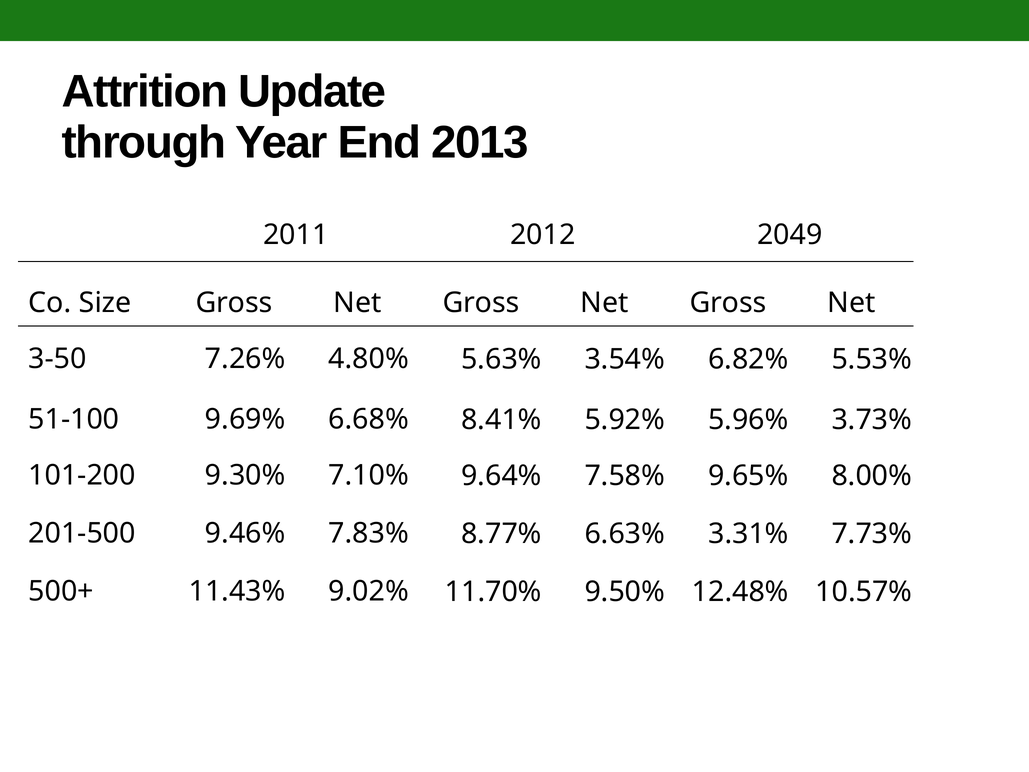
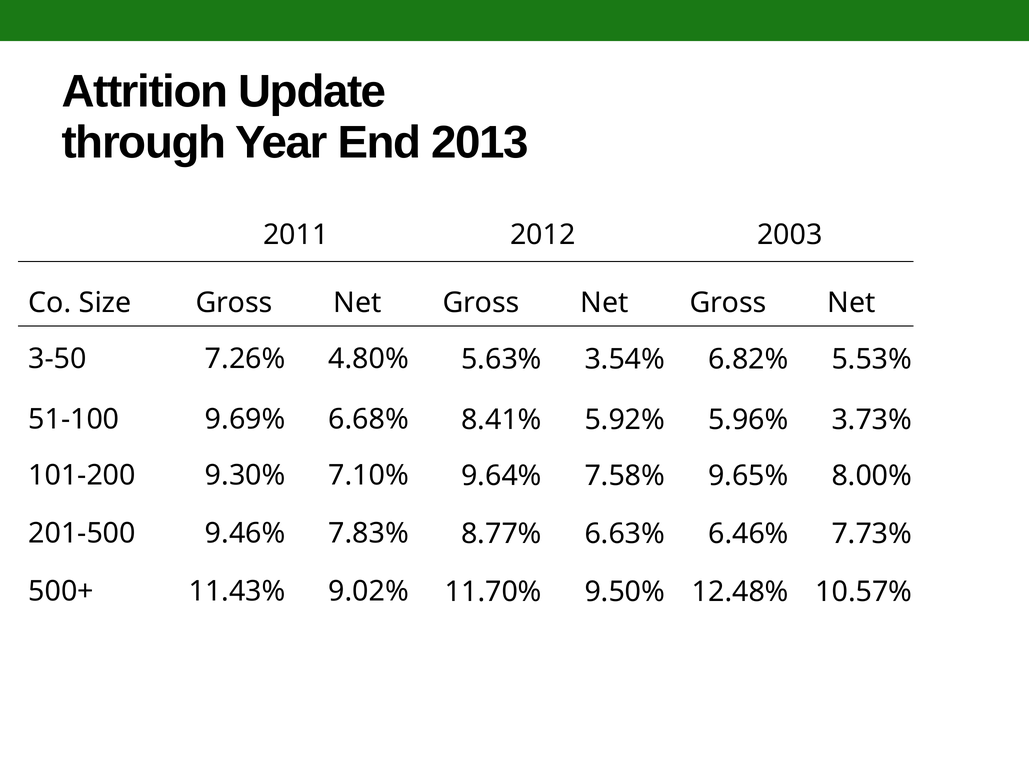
2049: 2049 -> 2003
3.31%: 3.31% -> 6.46%
